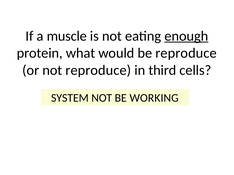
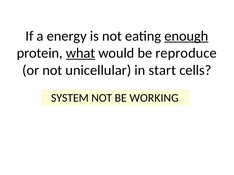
muscle: muscle -> energy
what underline: none -> present
not reproduce: reproduce -> unicellular
third: third -> start
